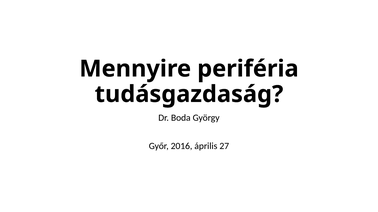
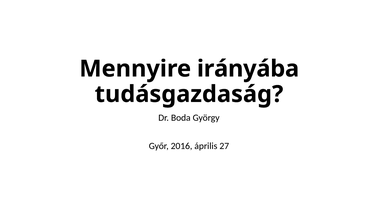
periféria: periféria -> irányába
